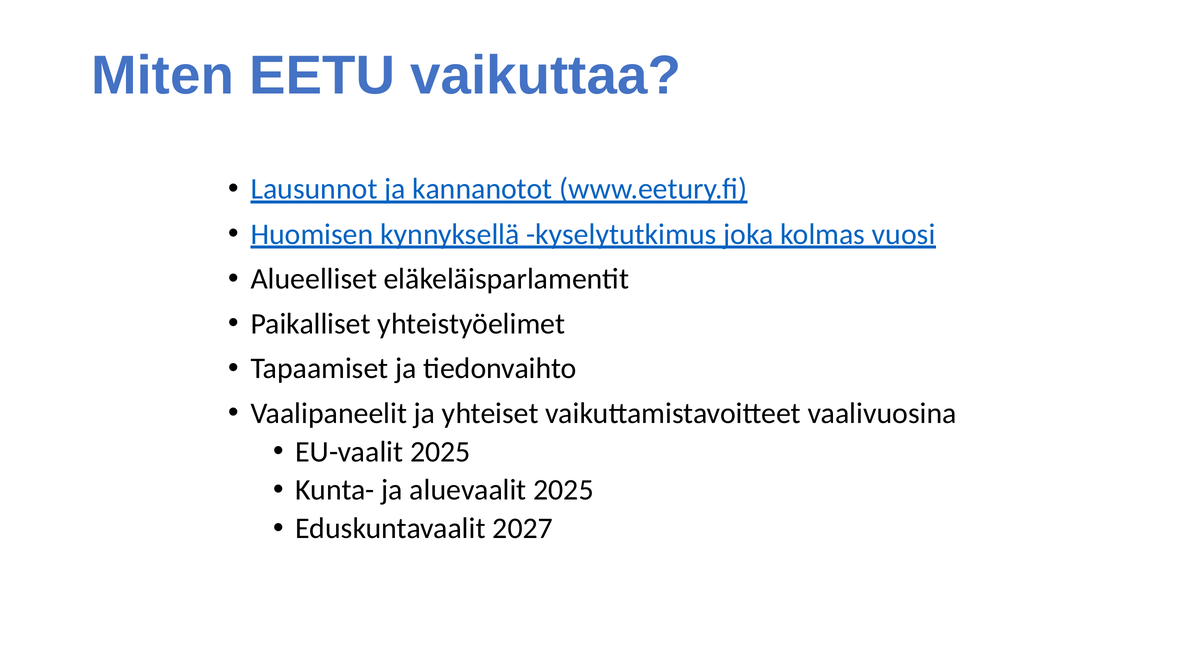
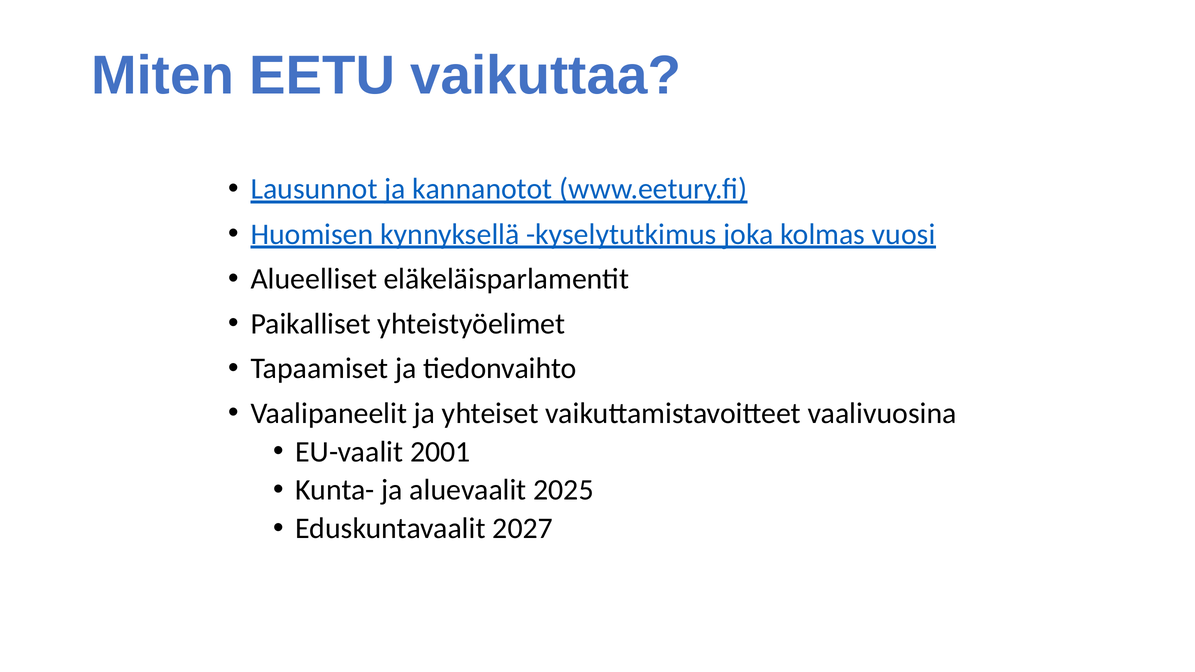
EU-vaalit 2025: 2025 -> 2001
